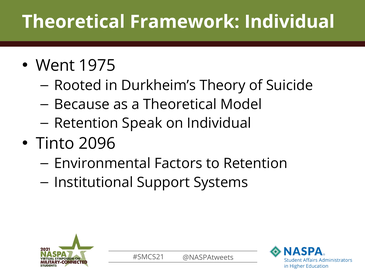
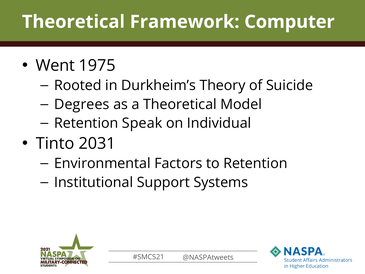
Framework Individual: Individual -> Computer
Because: Because -> Degrees
2096: 2096 -> 2031
